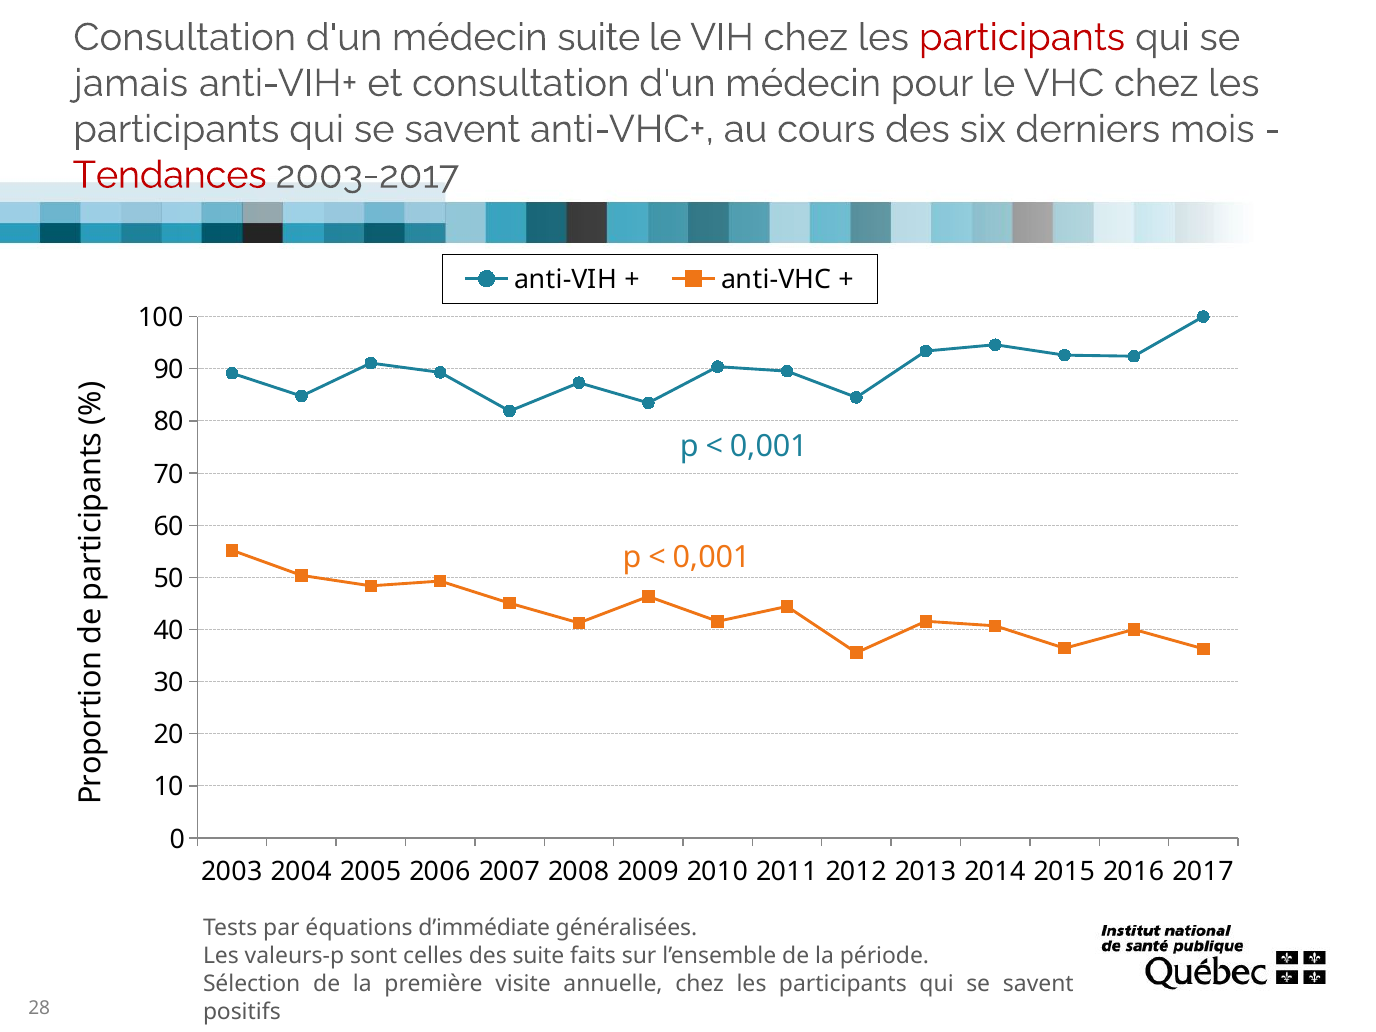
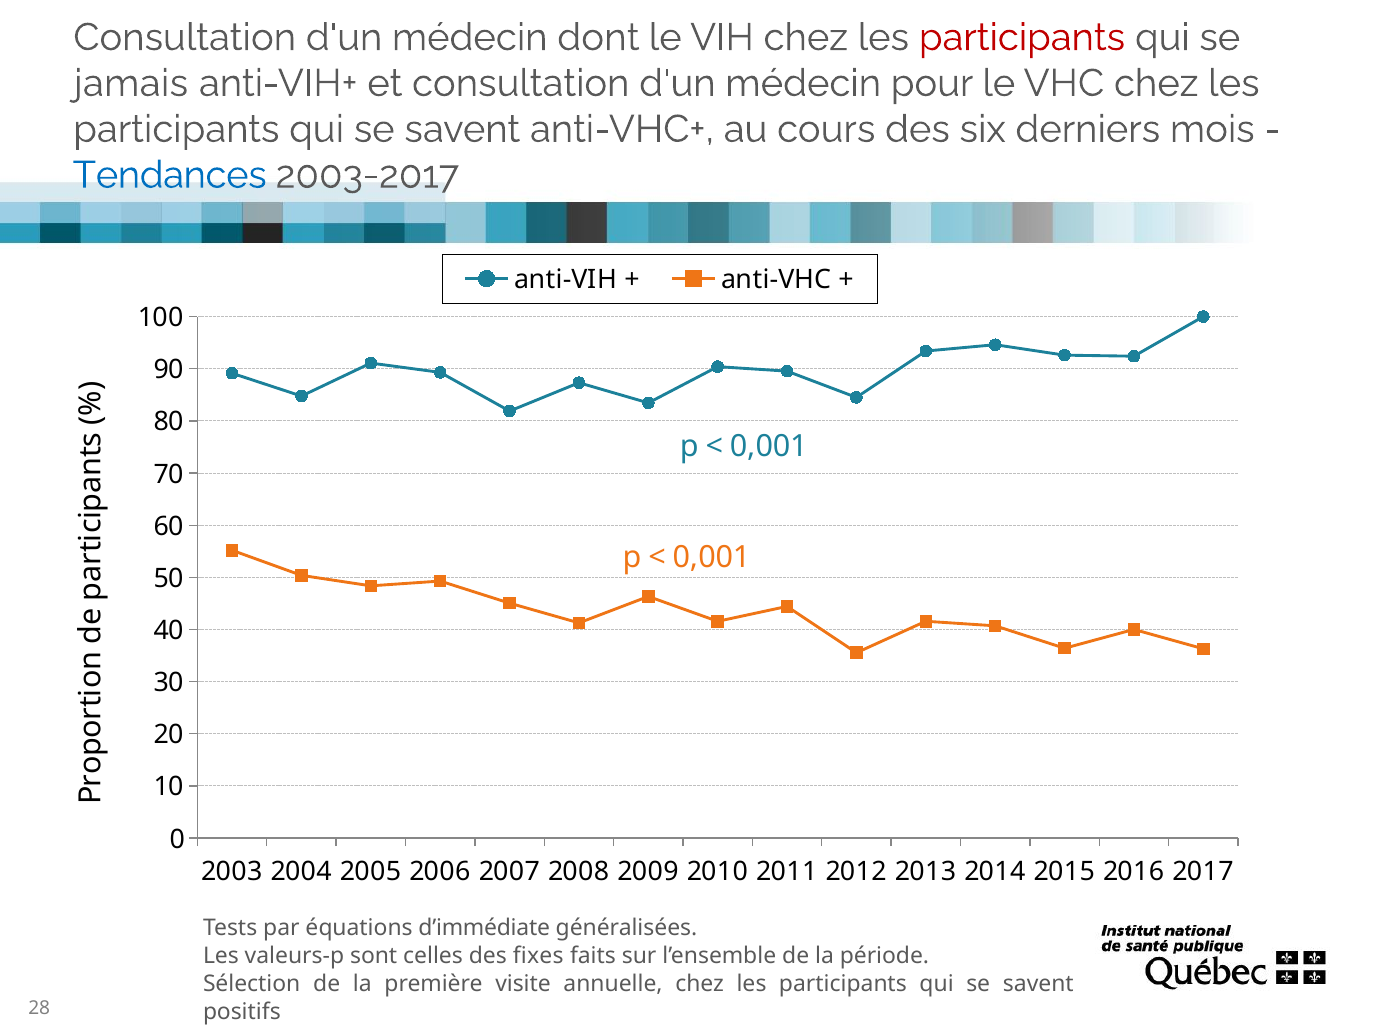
médecin suite: suite -> dont
Tendances colour: red -> blue
des suite: suite -> fixes
